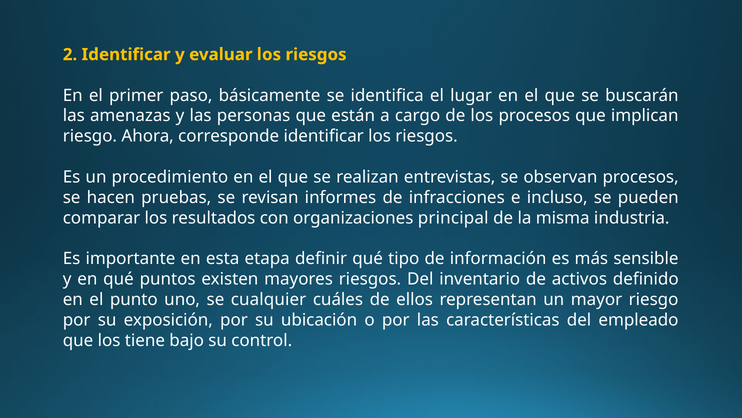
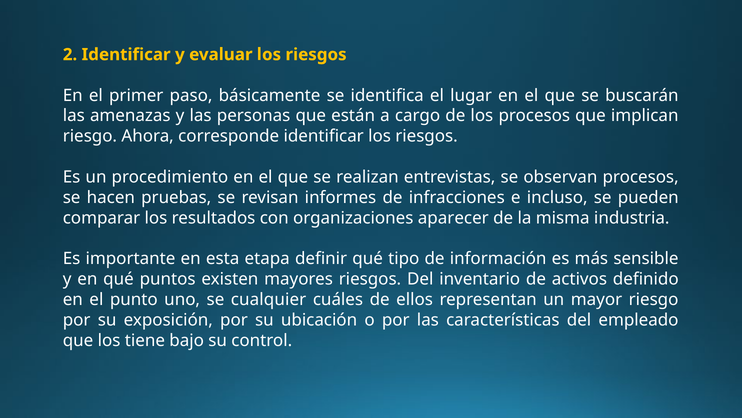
principal: principal -> aparecer
